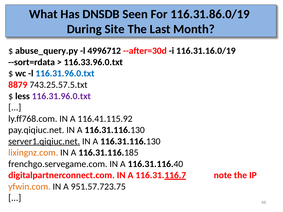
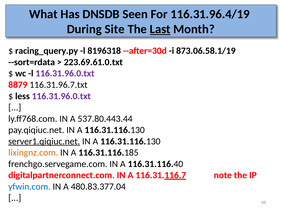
116.31.86.0/19: 116.31.86.0/19 -> 116.31.96.4/19
Last underline: none -> present
abuse_query.py: abuse_query.py -> racing_query.py
4996712: 4996712 -> 8196318
116.31.16.0/19: 116.31.16.0/19 -> 873.06.58.1/19
116.33.96.0.txt: 116.33.96.0.txt -> 223.69.61.0.txt
116.31.96.0.txt at (65, 74) colour: blue -> purple
743.25.57.5.txt: 743.25.57.5.txt -> 116.31.96.7.txt
116.41.115.92: 116.41.115.92 -> 537.80.443.44
yfwin.com colour: orange -> blue
951.57.723.75: 951.57.723.75 -> 480.83.377.04
